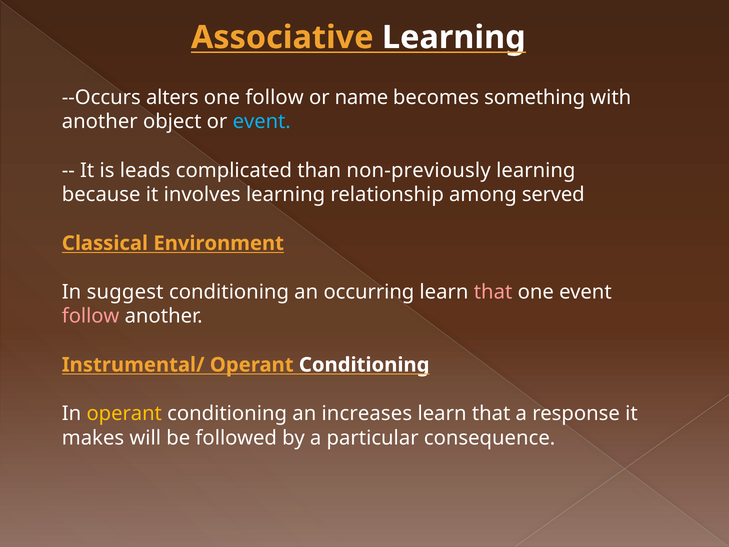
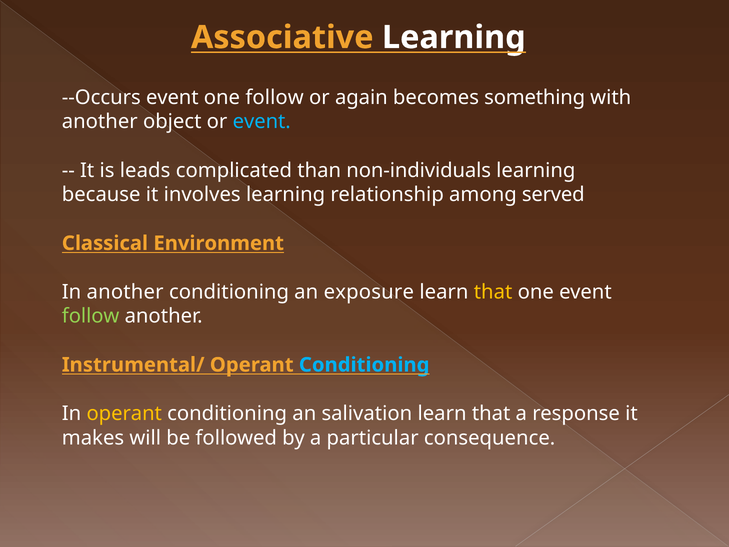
--Occurs alters: alters -> event
name: name -> again
non-previously: non-previously -> non-individuals
In suggest: suggest -> another
occurring: occurring -> exposure
that at (493, 292) colour: pink -> yellow
follow at (91, 316) colour: pink -> light green
Conditioning at (364, 365) colour: white -> light blue
increases: increases -> salivation
